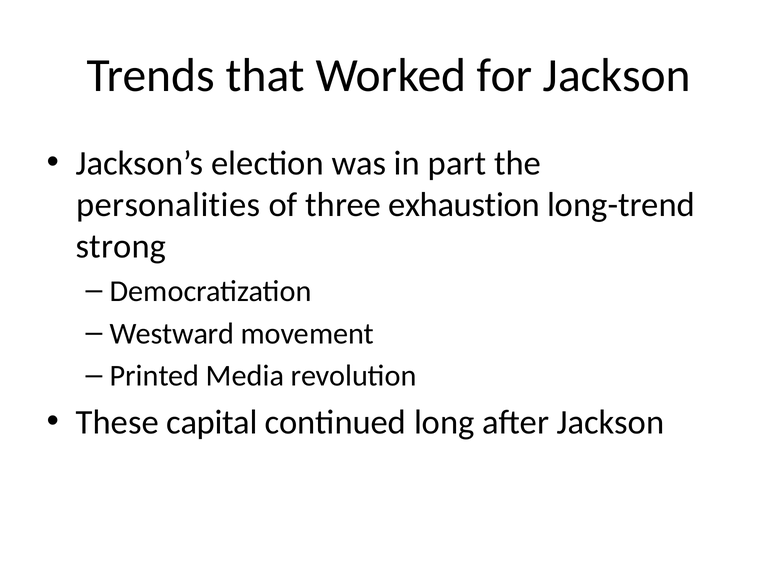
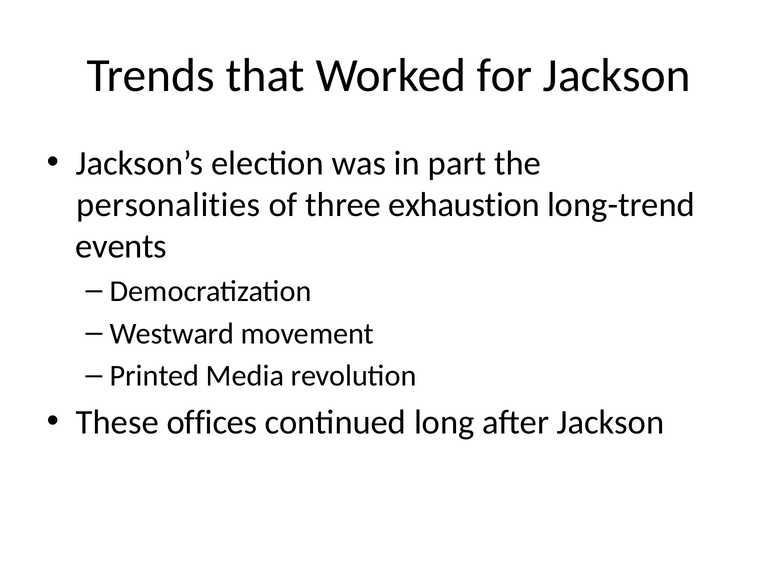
strong: strong -> events
capital: capital -> offices
